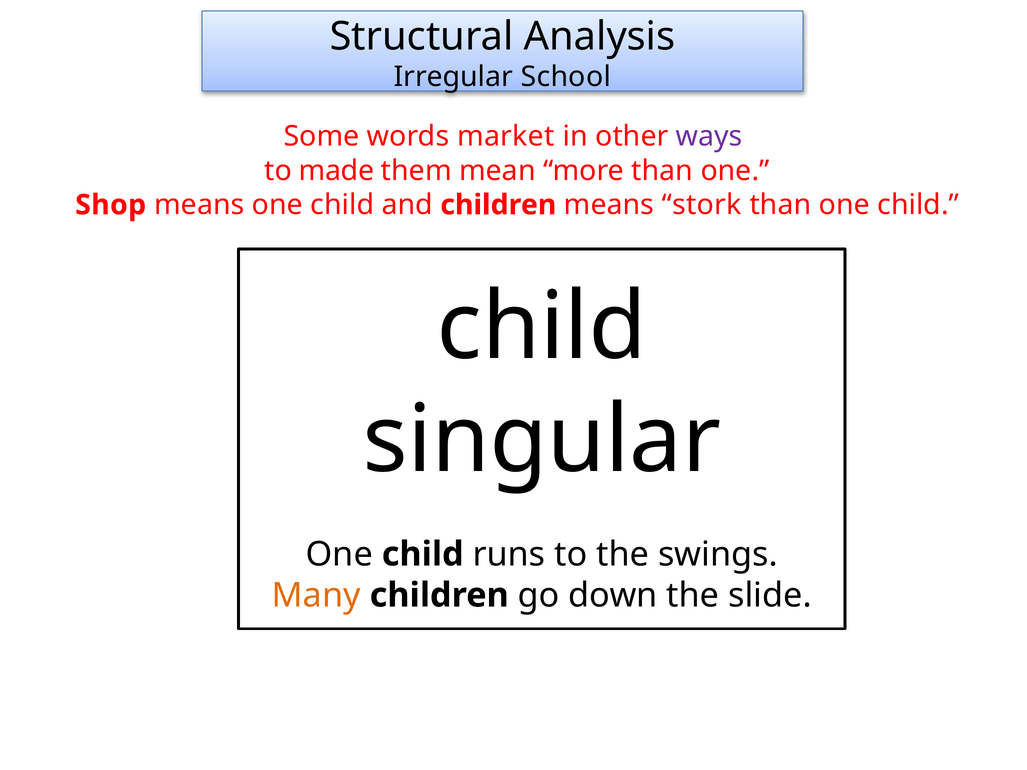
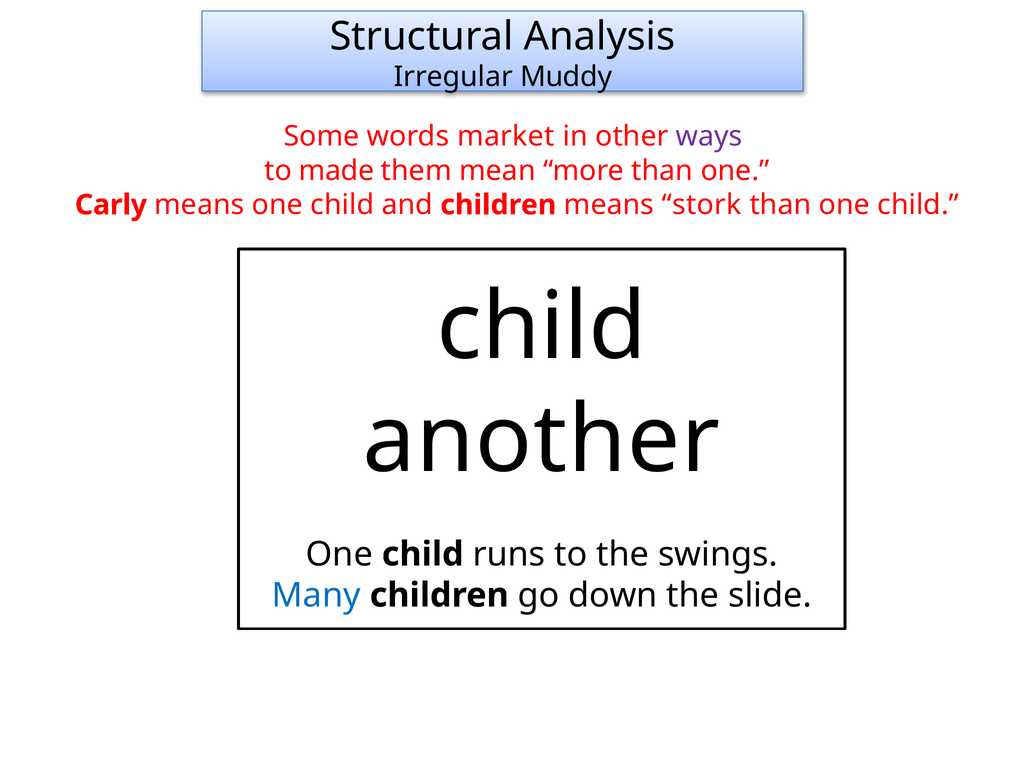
School: School -> Muddy
Shop: Shop -> Carly
singular: singular -> another
Many colour: orange -> blue
